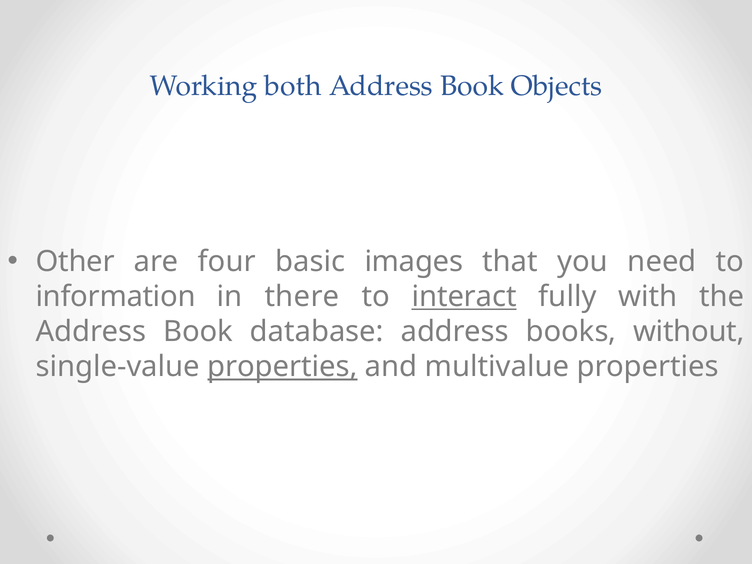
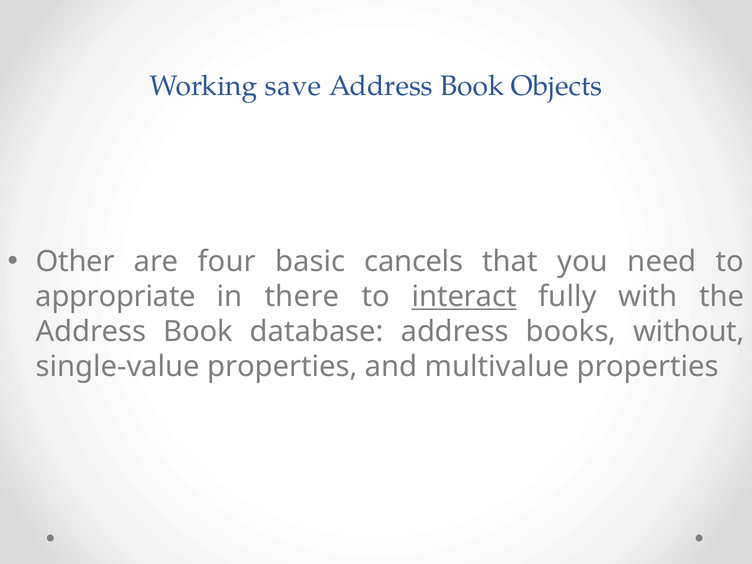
both: both -> save
images: images -> cancels
information: information -> appropriate
properties at (282, 367) underline: present -> none
